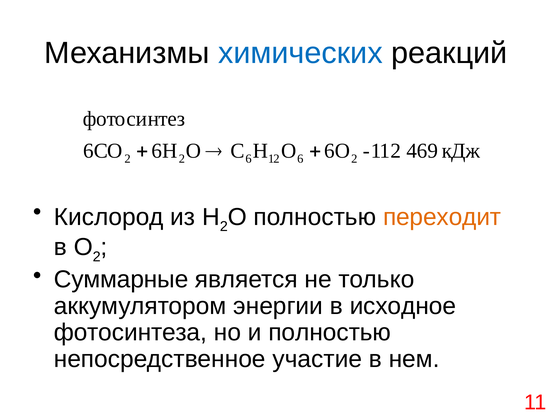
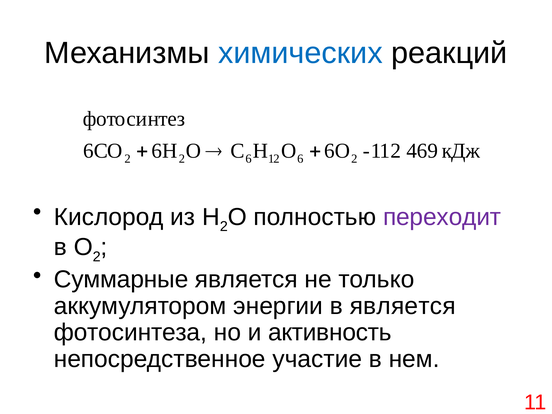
переходит colour: orange -> purple
в исходное: исходное -> является
и полностью: полностью -> активность
